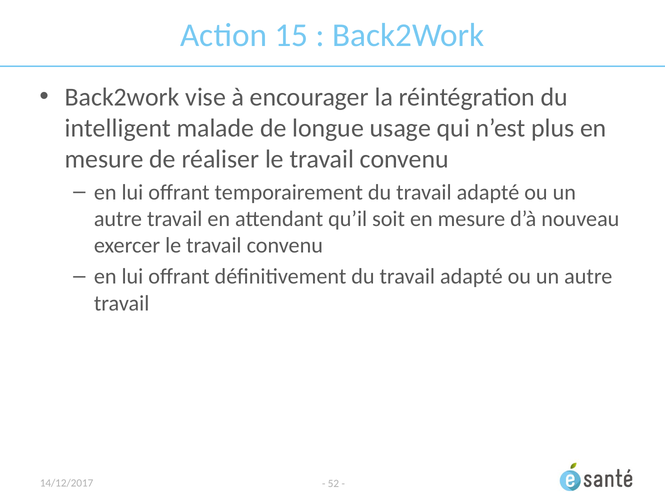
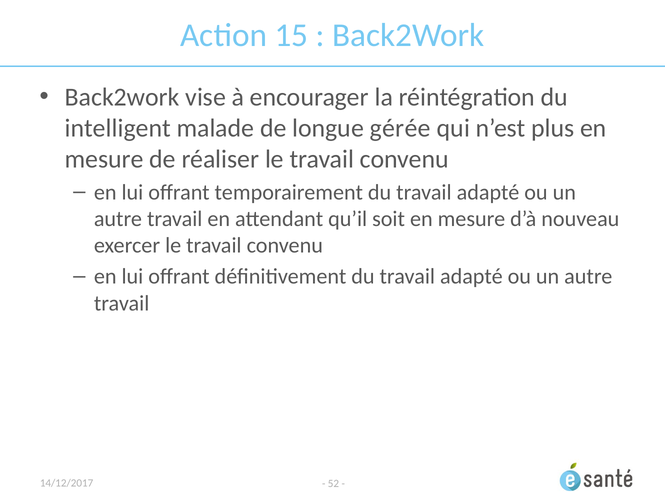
usage: usage -> gérée
